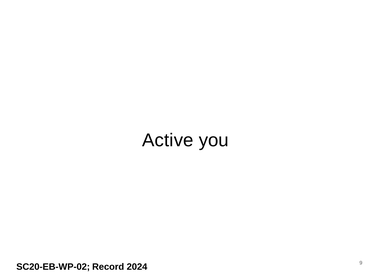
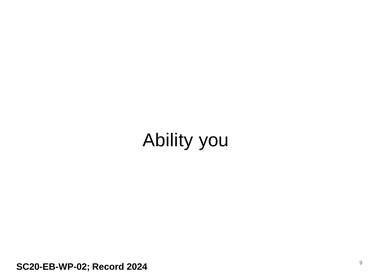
Active: Active -> Ability
